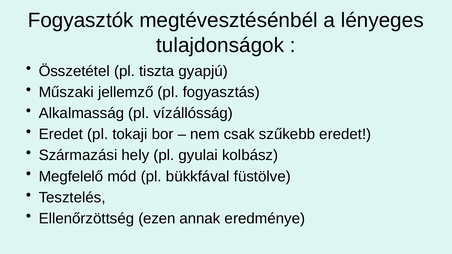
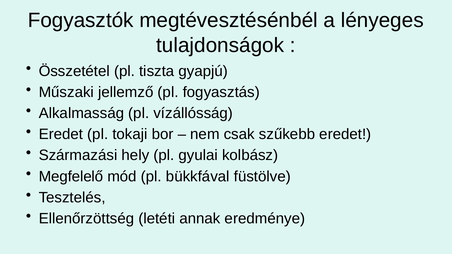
ezen: ezen -> letéti
